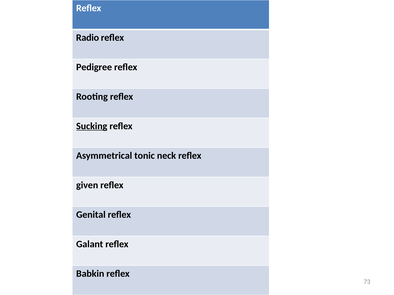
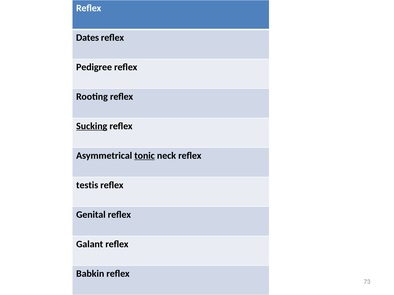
Radio: Radio -> Dates
tonic underline: none -> present
given: given -> testis
